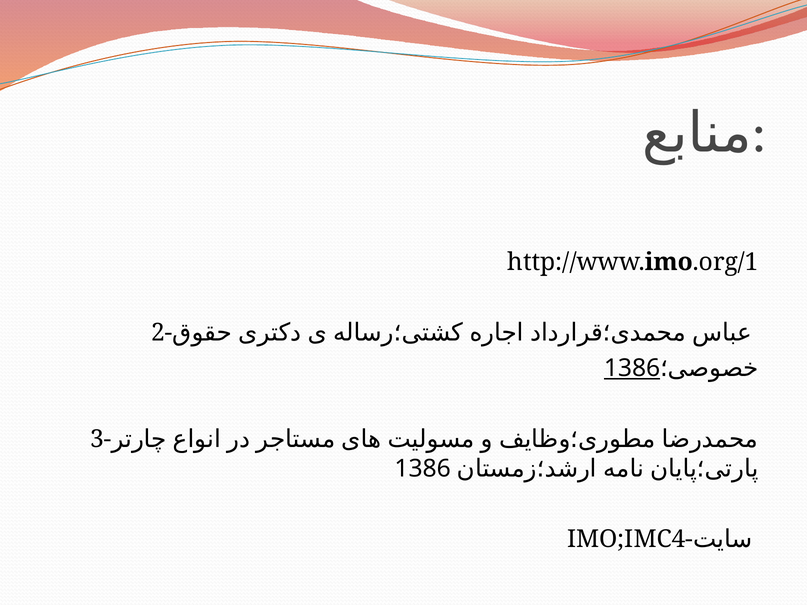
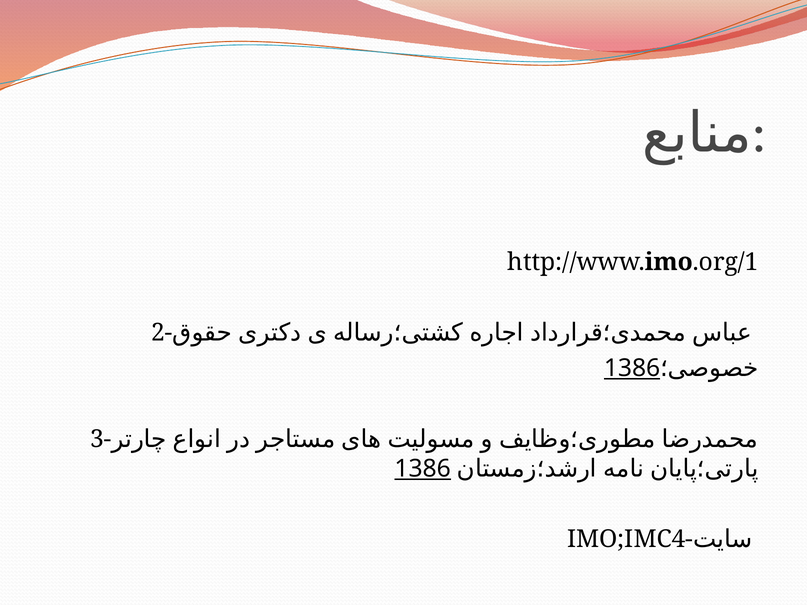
1386 at (423, 469) underline: none -> present
